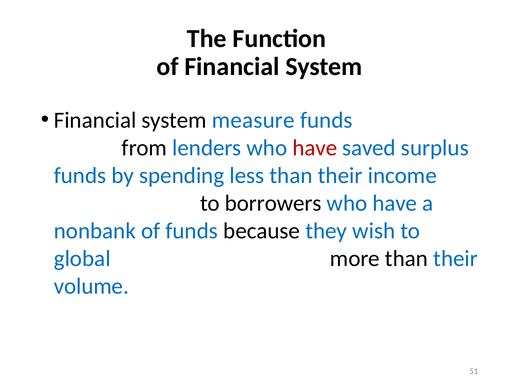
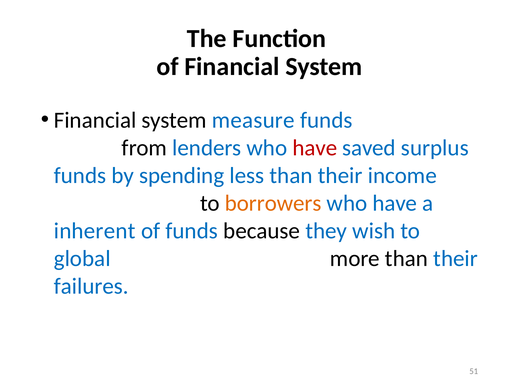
borrowers colour: black -> orange
nonbank: nonbank -> inherent
volume: volume -> failures
